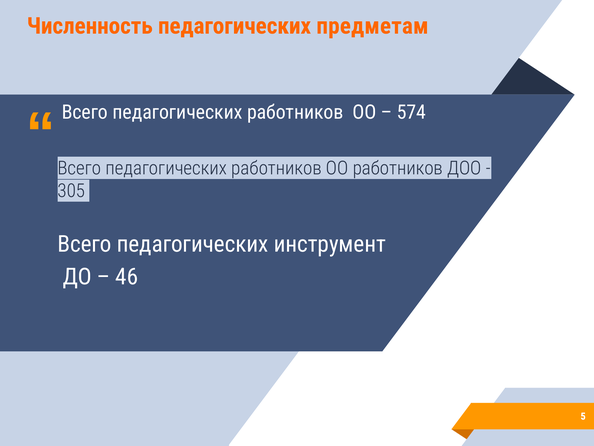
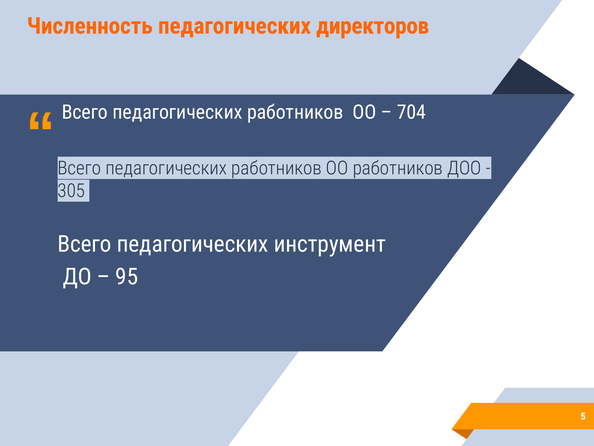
предметам: предметам -> директоров
574: 574 -> 704
46: 46 -> 95
